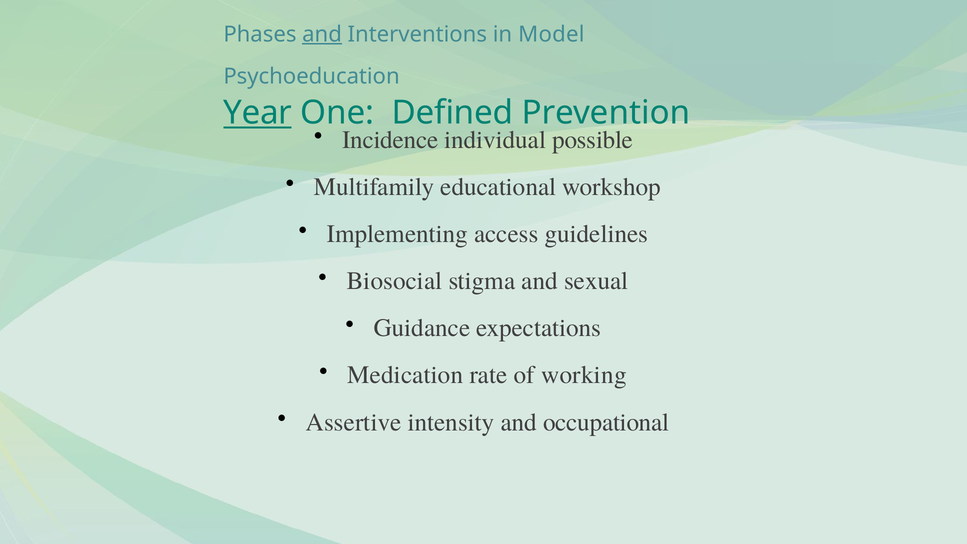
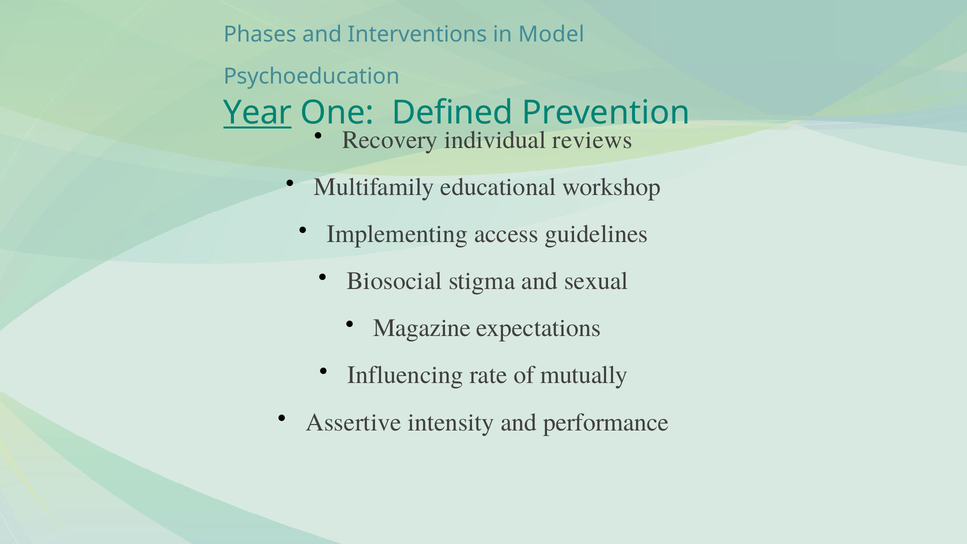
and at (322, 34) underline: present -> none
Incidence: Incidence -> Recovery
possible: possible -> reviews
Guidance: Guidance -> Magazine
Medication: Medication -> Influencing
working: working -> mutually
occupational: occupational -> performance
